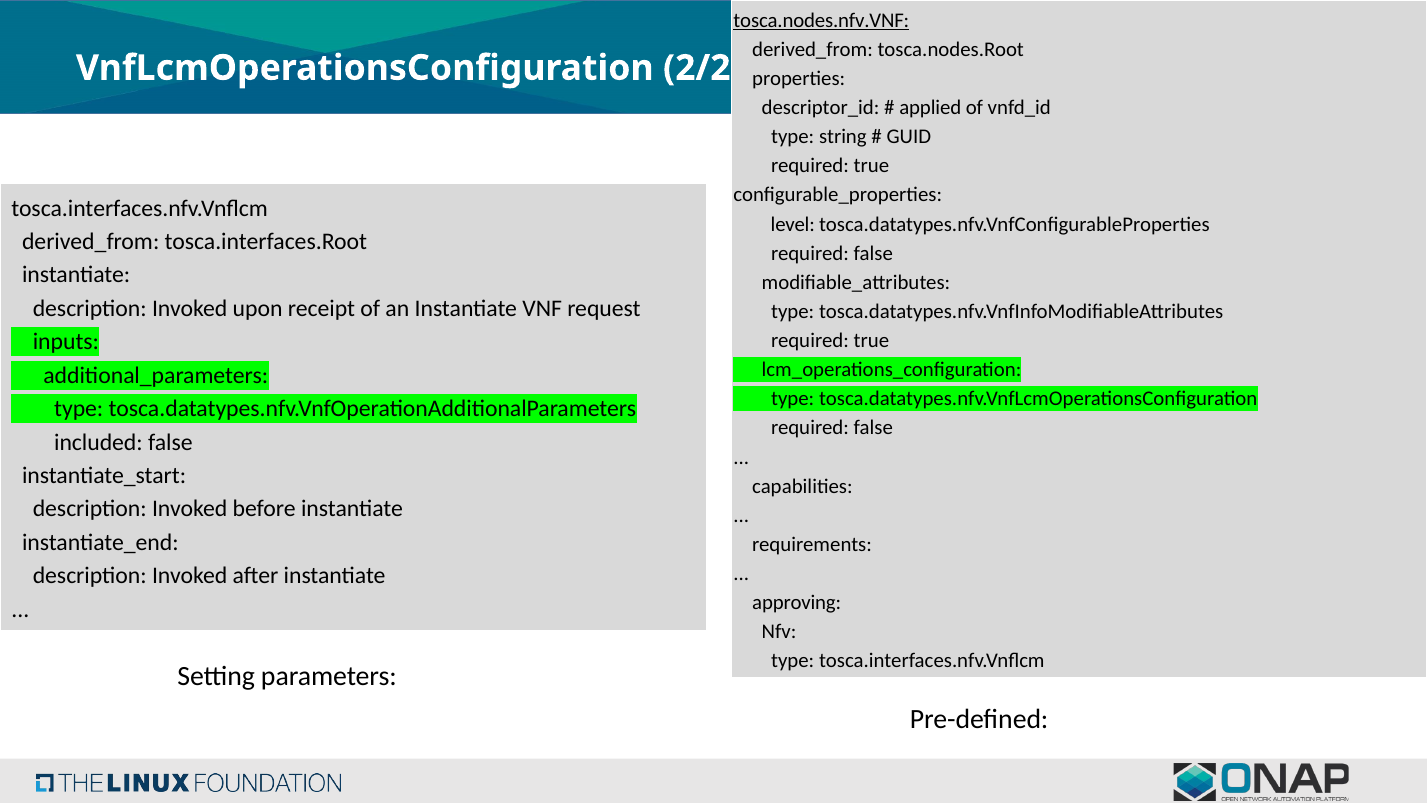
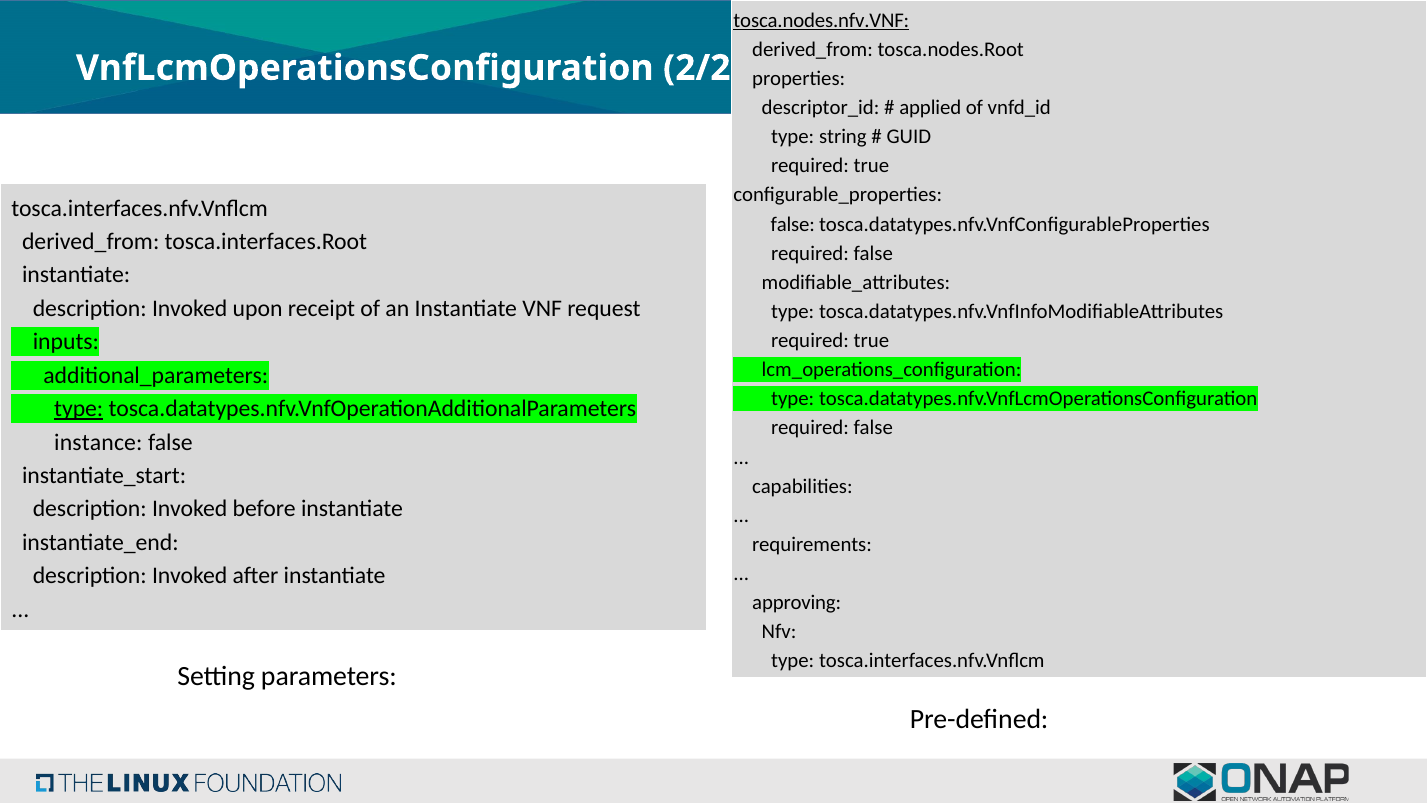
level at (793, 224): level -> false
type at (79, 409) underline: none -> present
included: included -> instance
